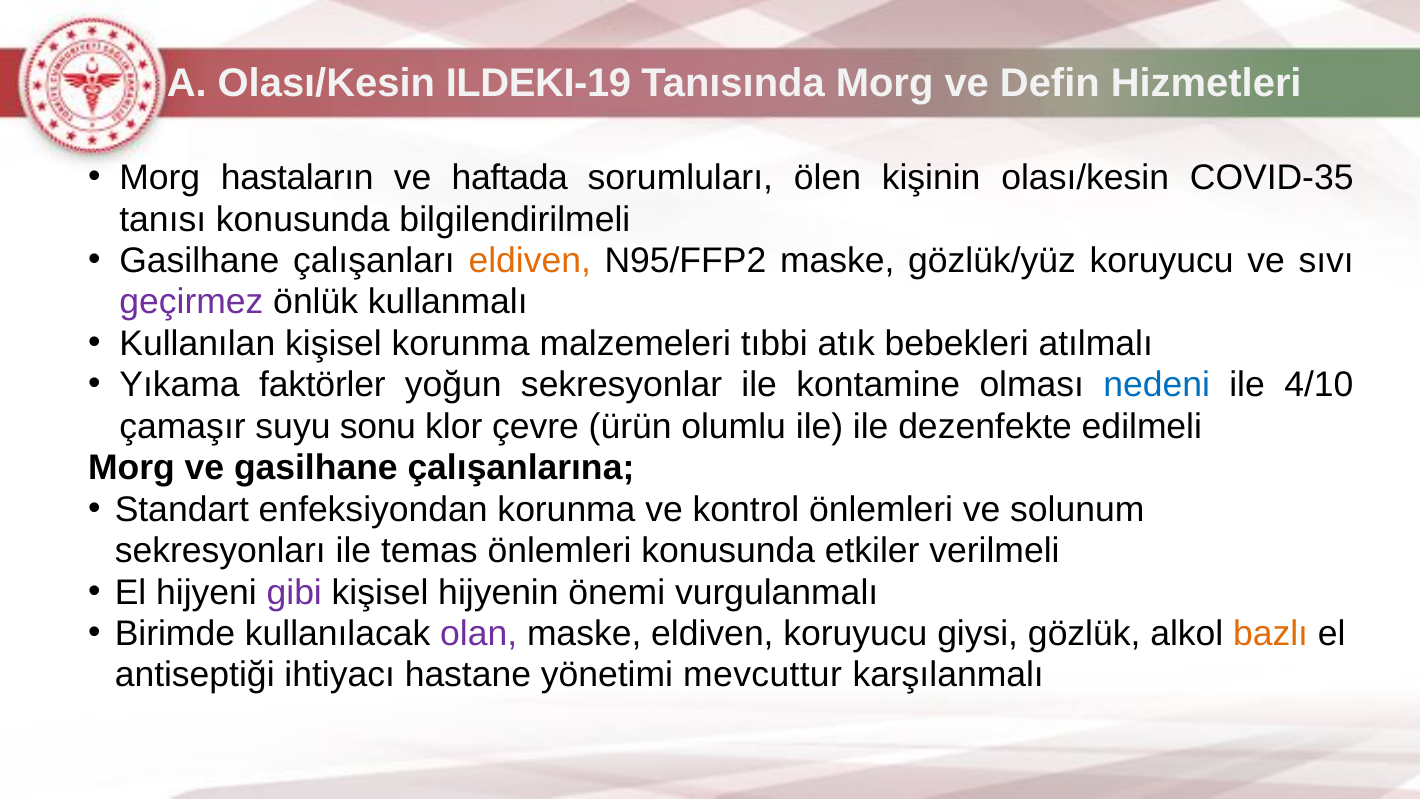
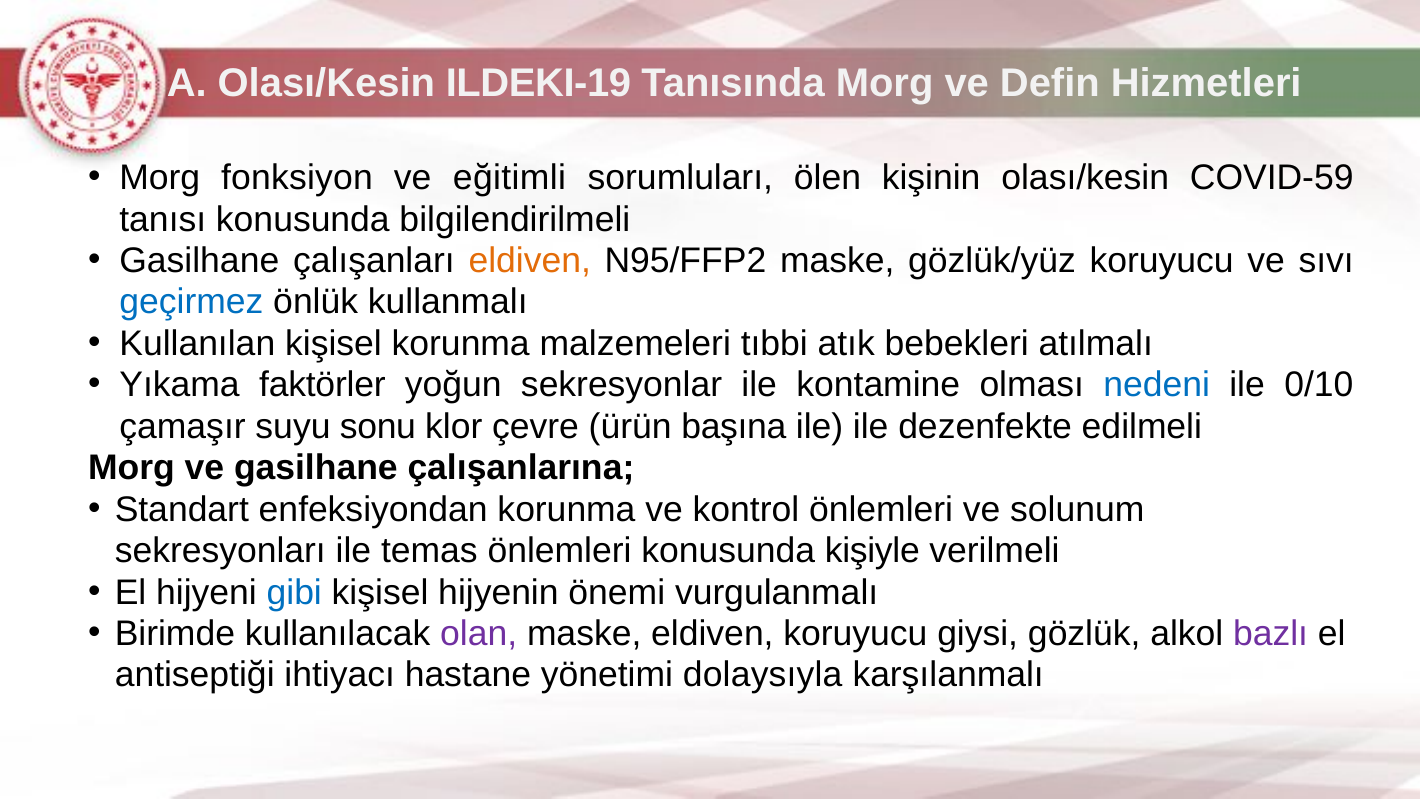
hastaların: hastaların -> fonksiyon
haftada: haftada -> eğitimli
COVID-35: COVID-35 -> COVID-59
geçirmez colour: purple -> blue
4/10: 4/10 -> 0/10
olumlu: olumlu -> başına
etkiler: etkiler -> kişiyle
gibi colour: purple -> blue
bazlı colour: orange -> purple
mevcuttur: mevcuttur -> dolaysıyla
